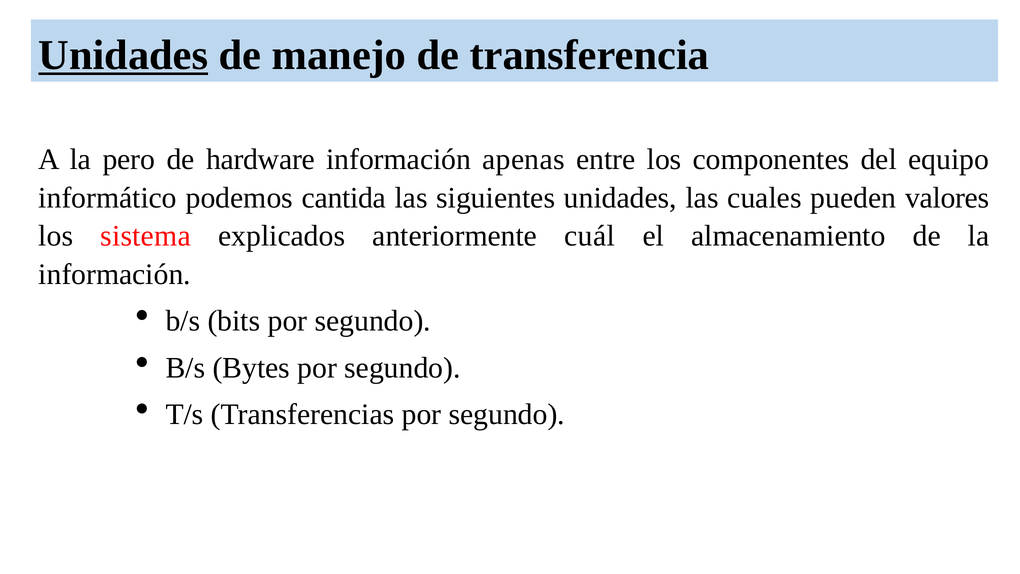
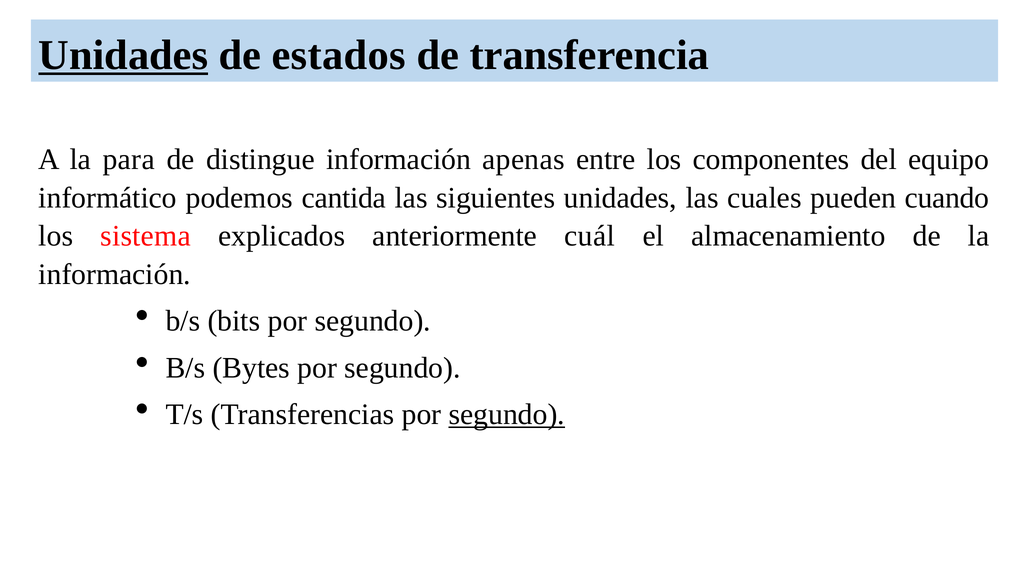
manejo: manejo -> estados
pero: pero -> para
hardware: hardware -> distingue
valores: valores -> cuando
segundo at (507, 414) underline: none -> present
